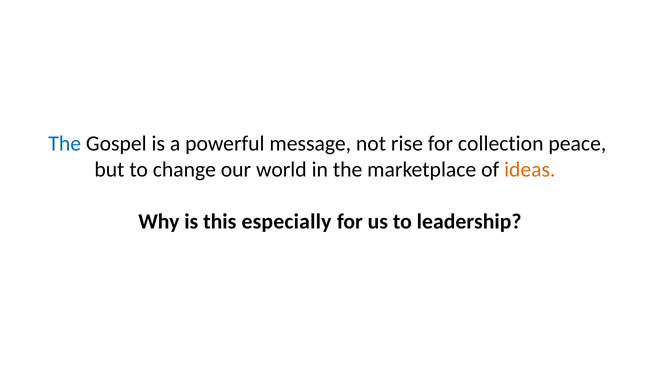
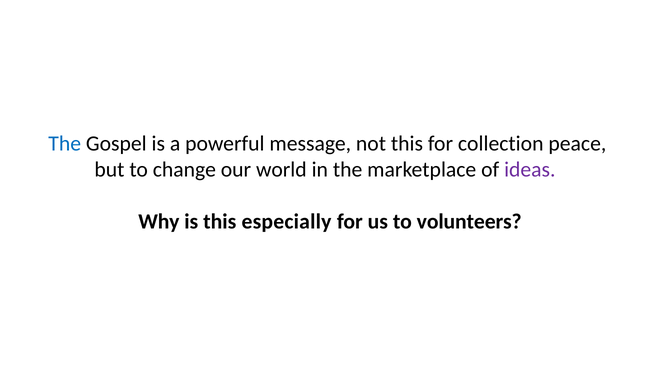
not rise: rise -> this
ideas colour: orange -> purple
leadership: leadership -> volunteers
